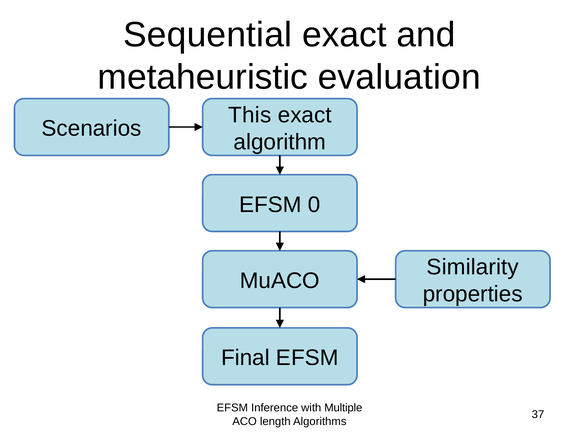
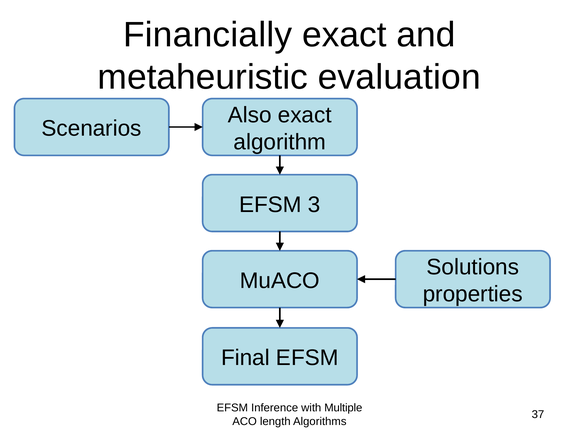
Sequential: Sequential -> Financially
This: This -> Also
0: 0 -> 3
Similarity: Similarity -> Solutions
